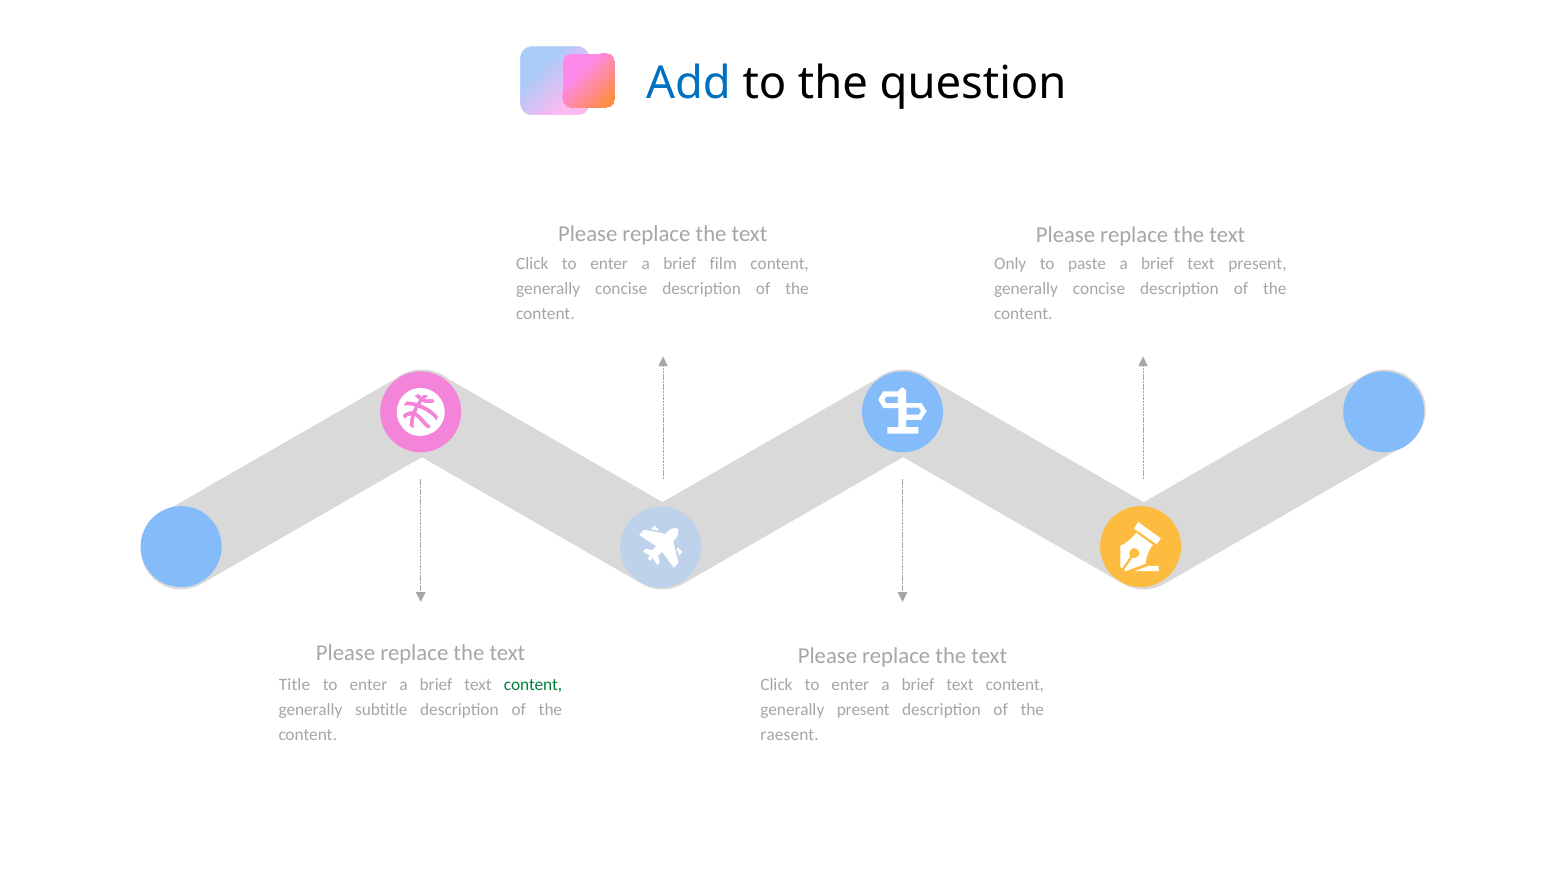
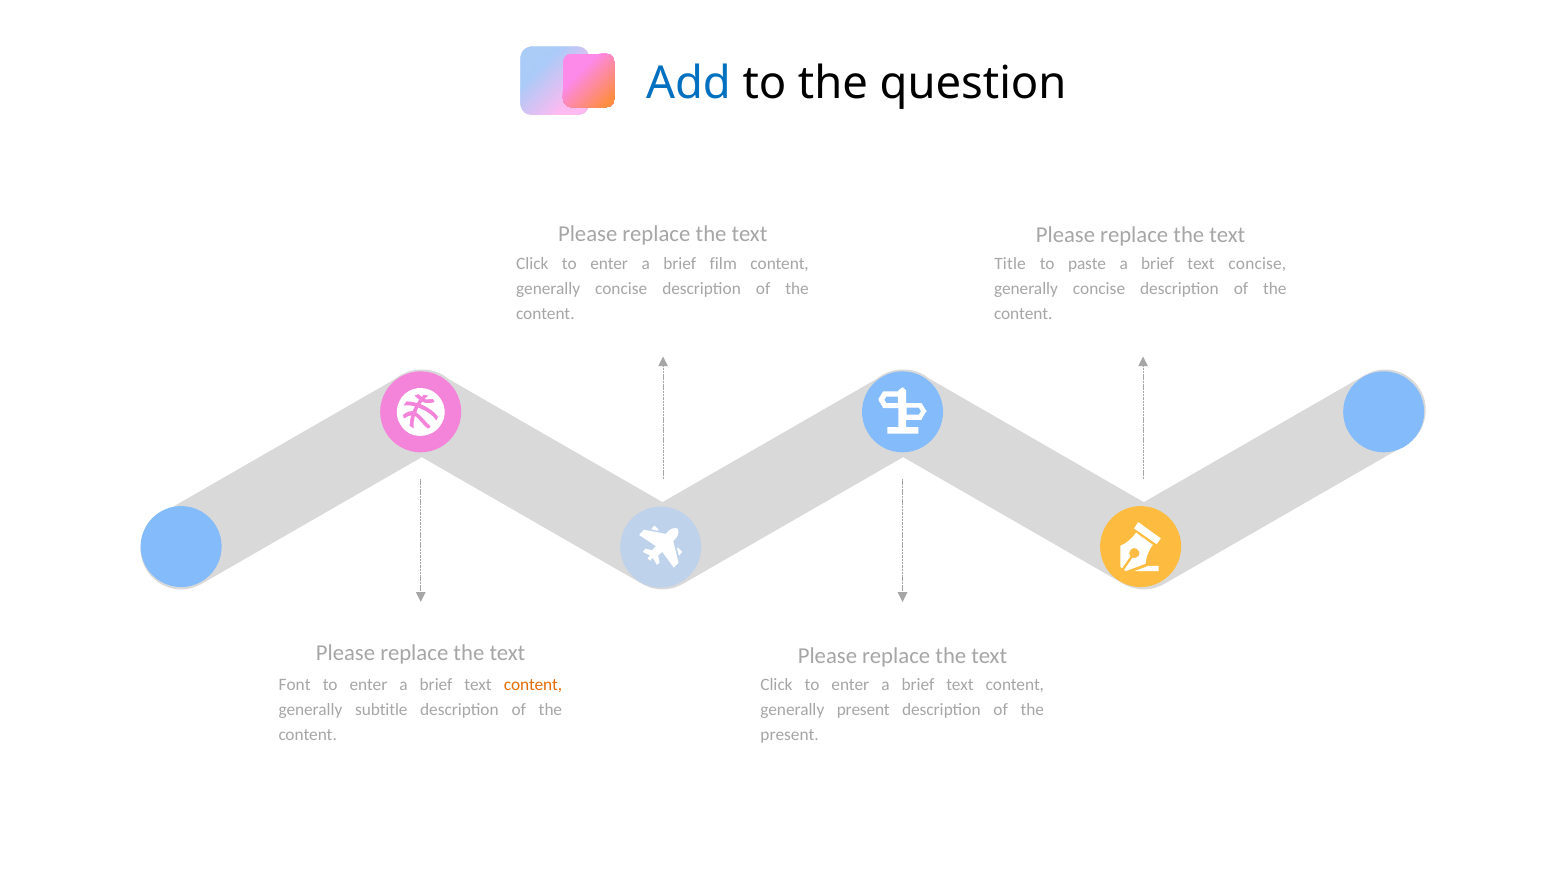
Only: Only -> Title
text present: present -> concise
Title: Title -> Font
content at (533, 685) colour: green -> orange
raesent at (790, 735): raesent -> present
